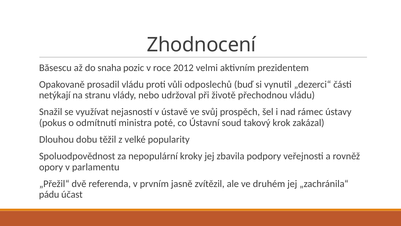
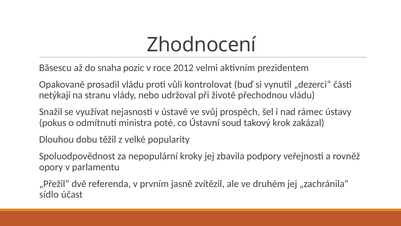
odposlechů: odposlechů -> kontrolovat
pádu: pádu -> sídlo
